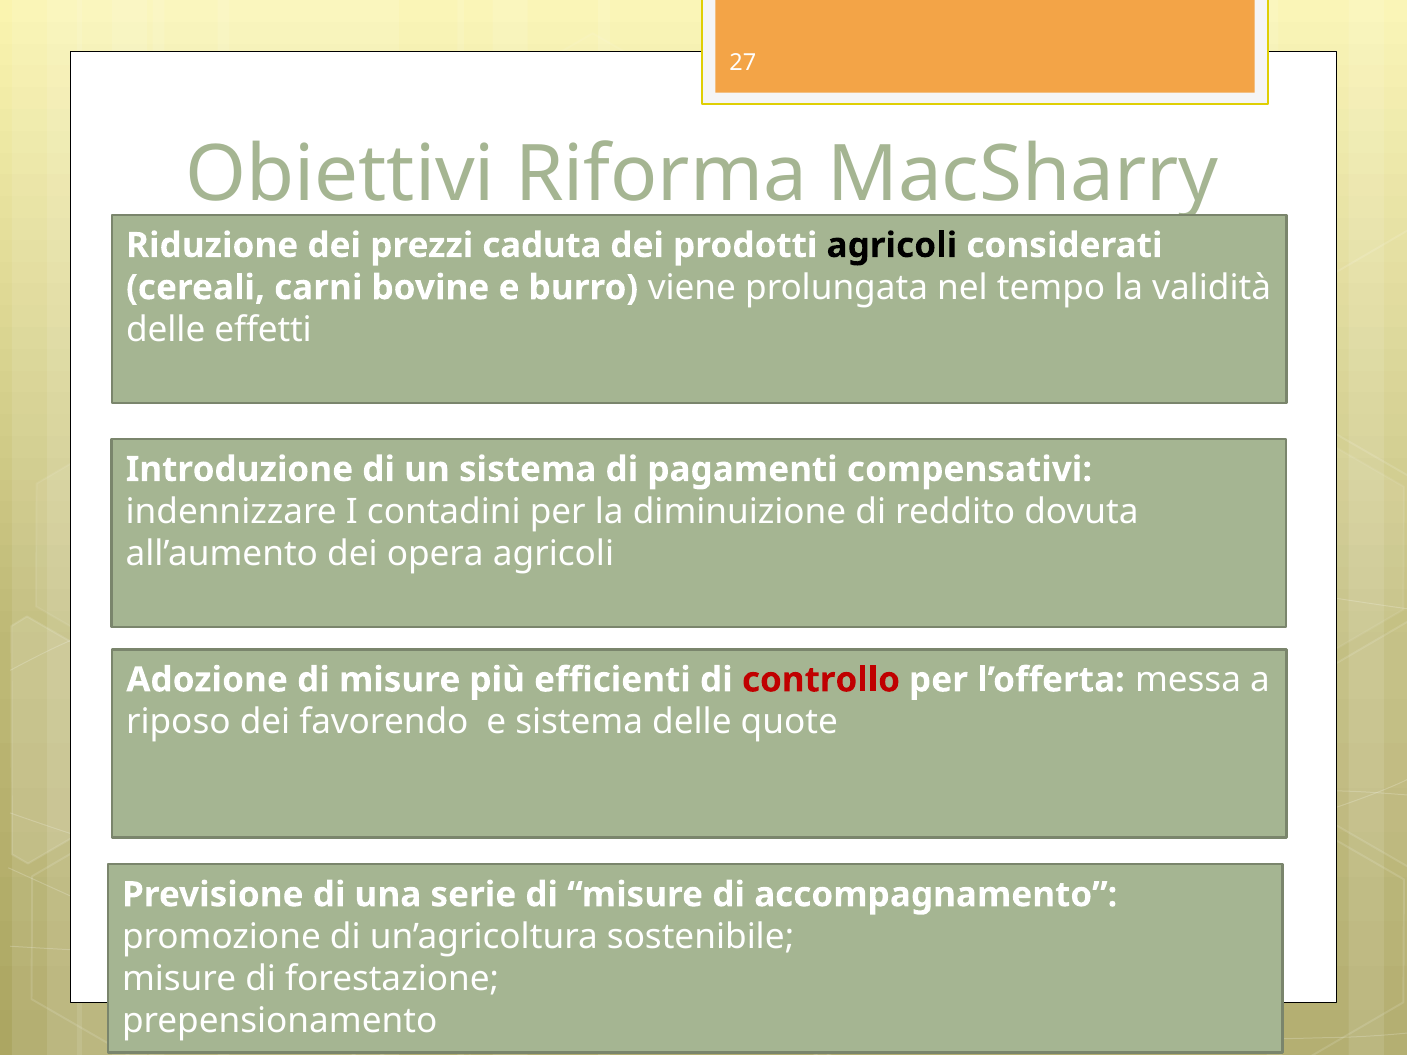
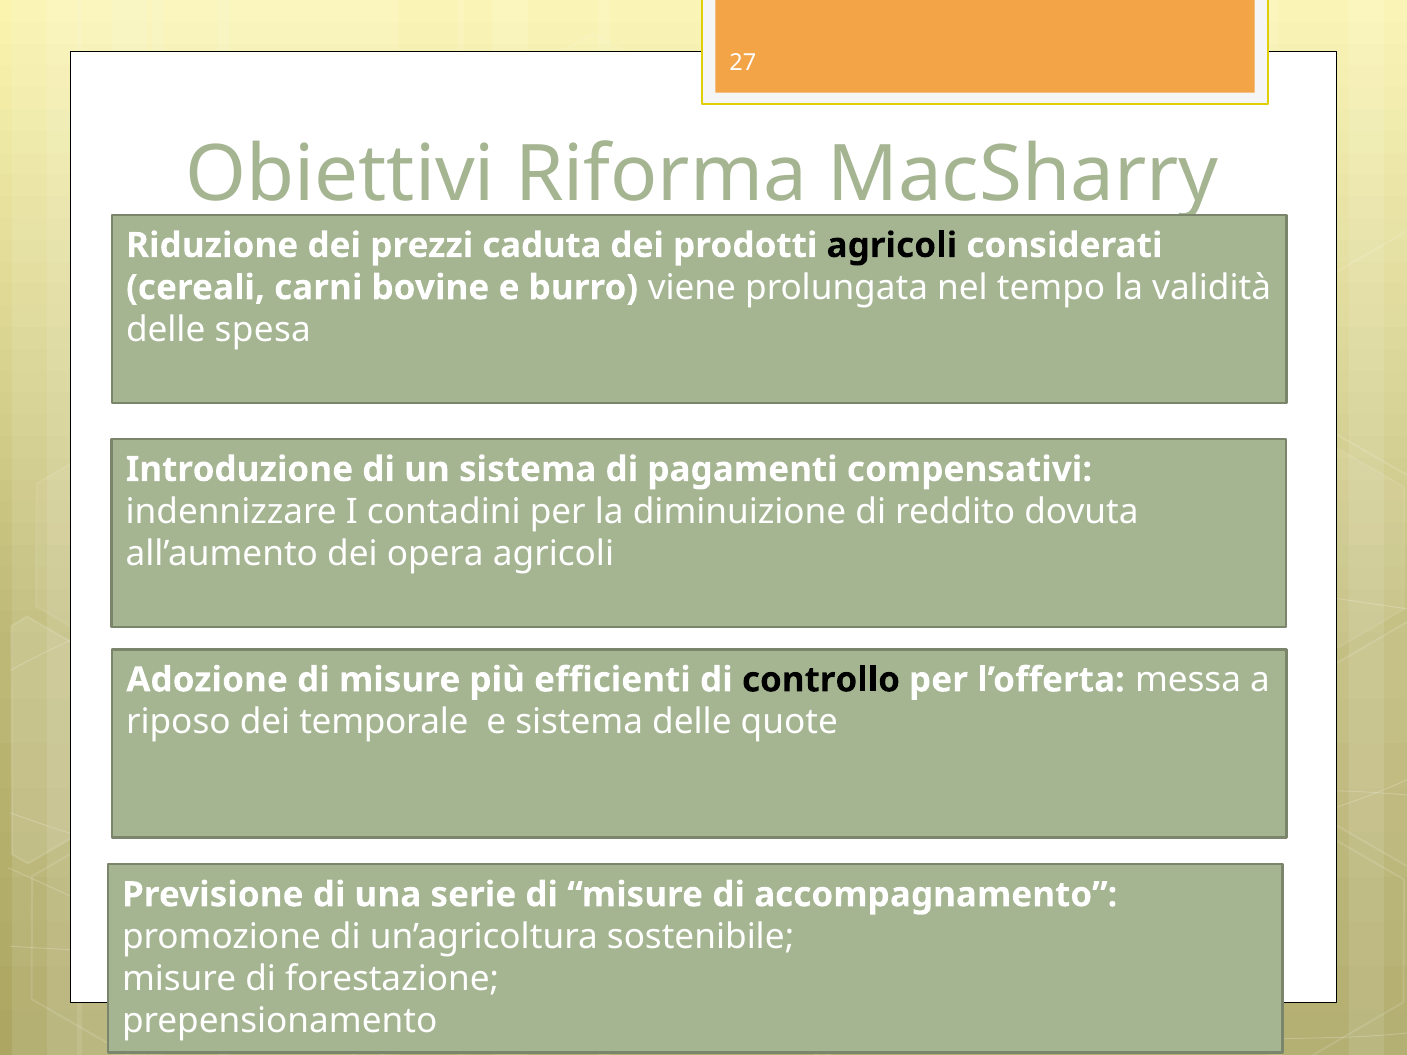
effetti: effetti -> spesa
controllo colour: red -> black
favorendo: favorendo -> temporale
